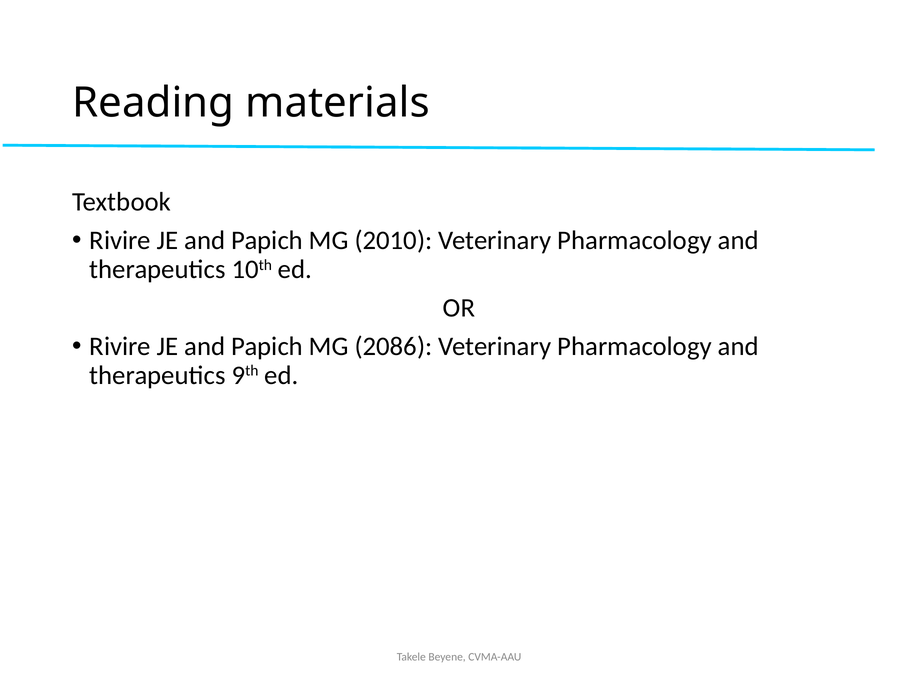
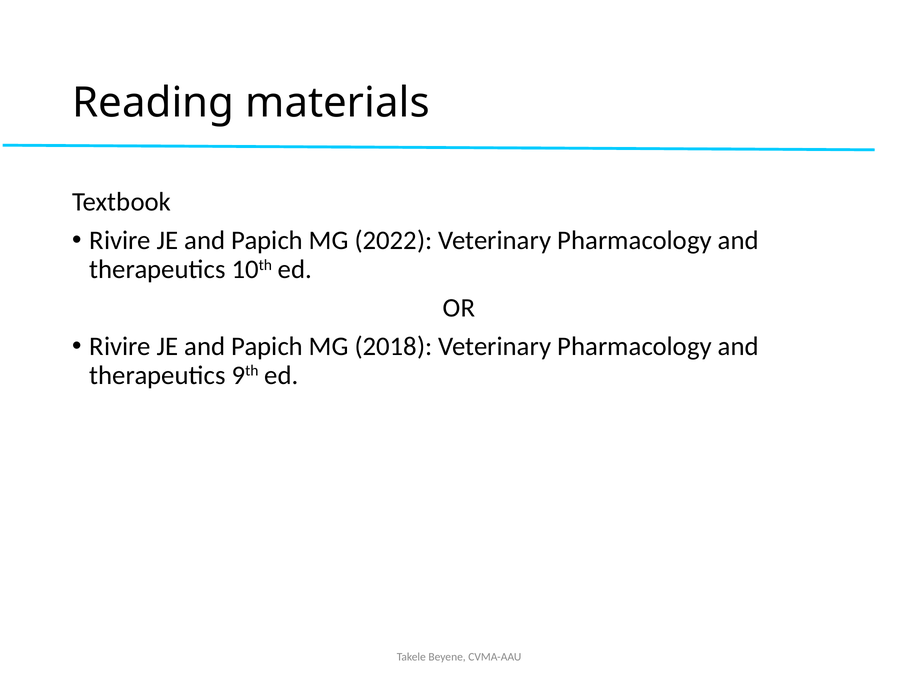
2010: 2010 -> 2022
2086: 2086 -> 2018
